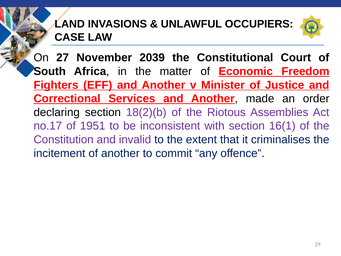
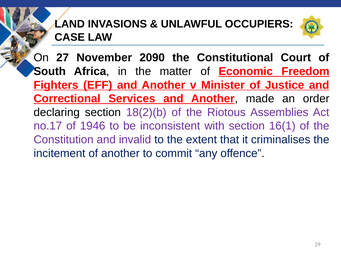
2039: 2039 -> 2090
1951: 1951 -> 1946
